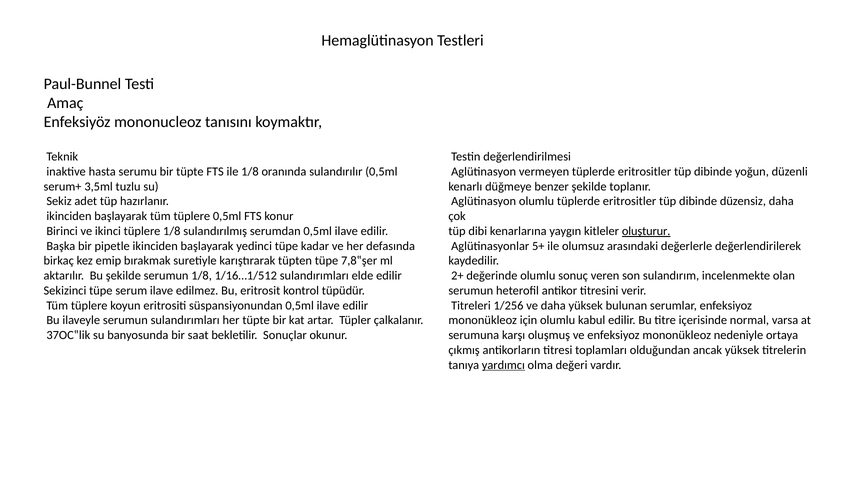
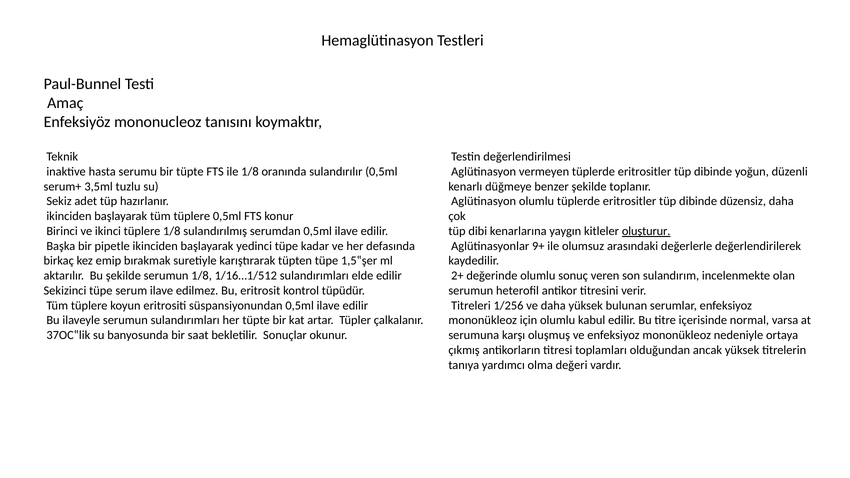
5+: 5+ -> 9+
7,8‟şer: 7,8‟şer -> 1,5‟şer
yardımcı underline: present -> none
